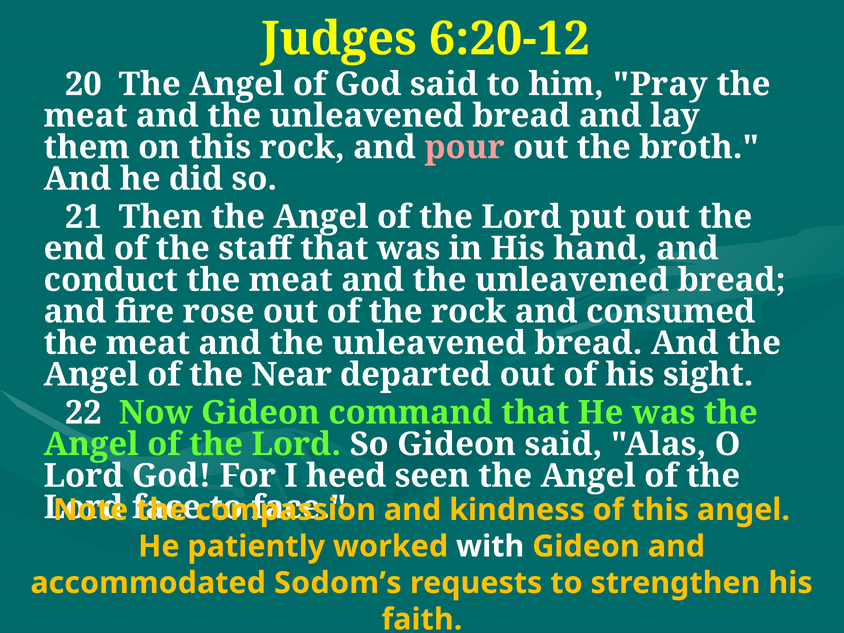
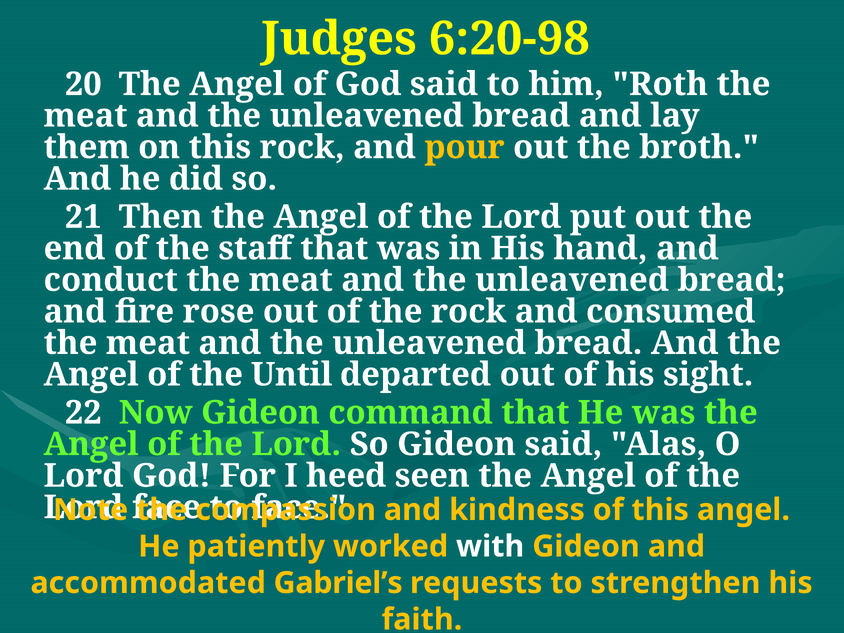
6:20-12: 6:20-12 -> 6:20-98
Pray: Pray -> Roth
pour colour: pink -> yellow
Near: Near -> Until
Sodom’s: Sodom’s -> Gabriel’s
